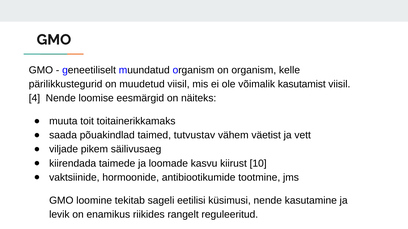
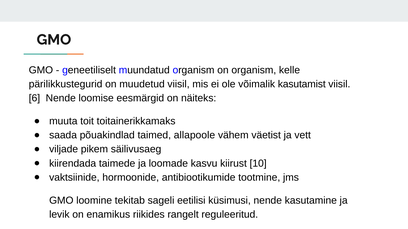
4: 4 -> 6
tutvustav: tutvustav -> allapoole
